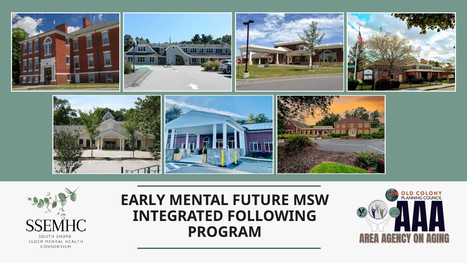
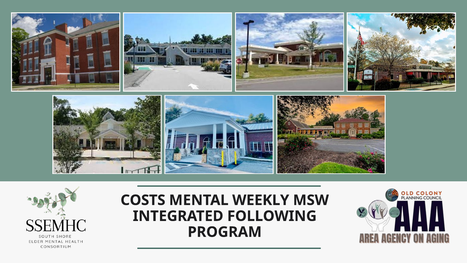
EARLY: EARLY -> COSTS
FUTURE: FUTURE -> WEEKLY
